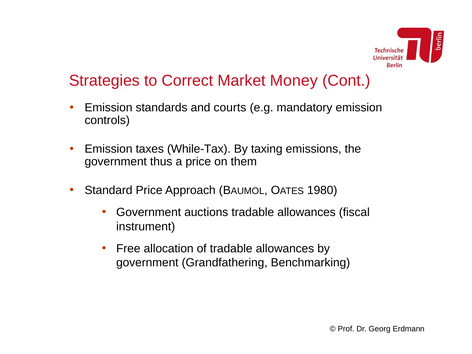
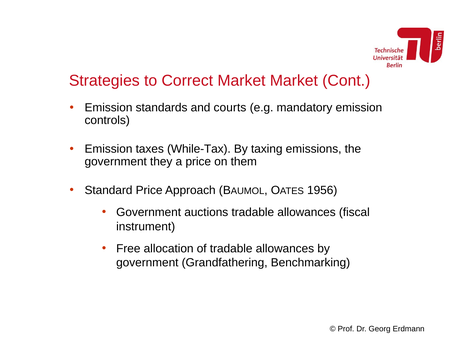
Market Money: Money -> Market
thus: thus -> they
1980: 1980 -> 1956
